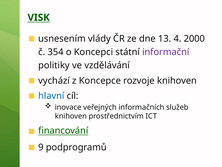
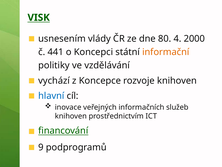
13: 13 -> 80
354: 354 -> 441
informační colour: purple -> orange
